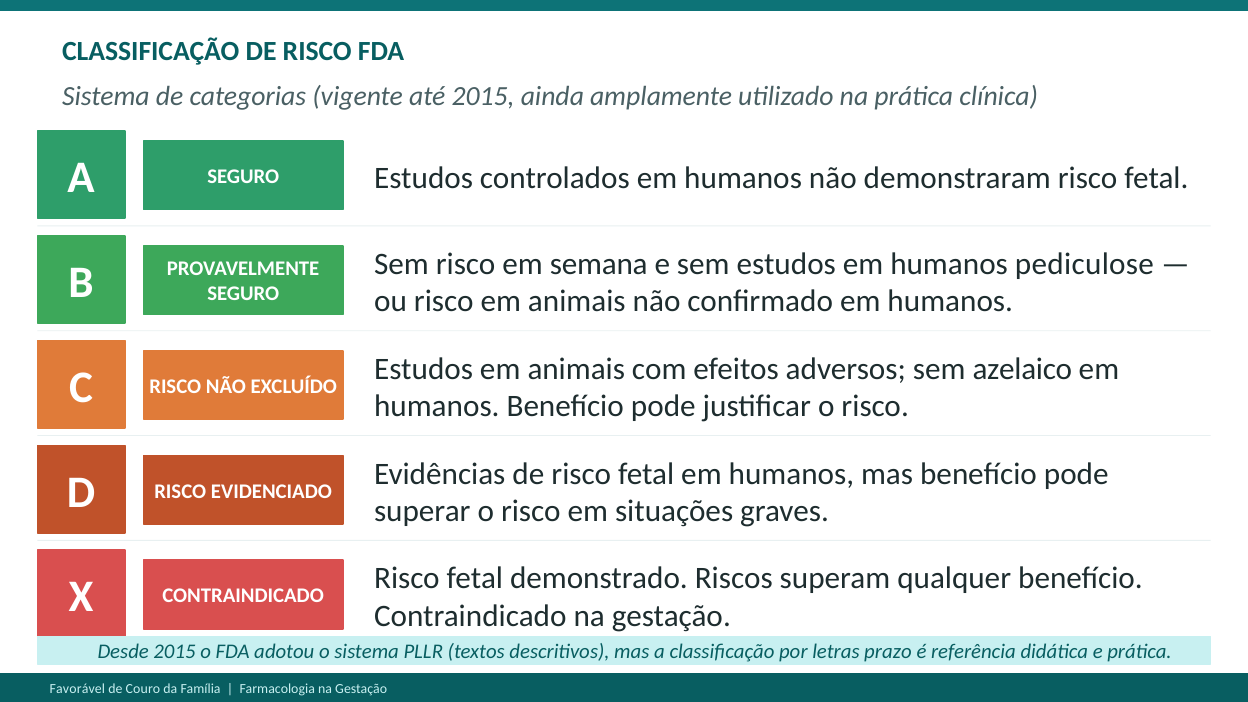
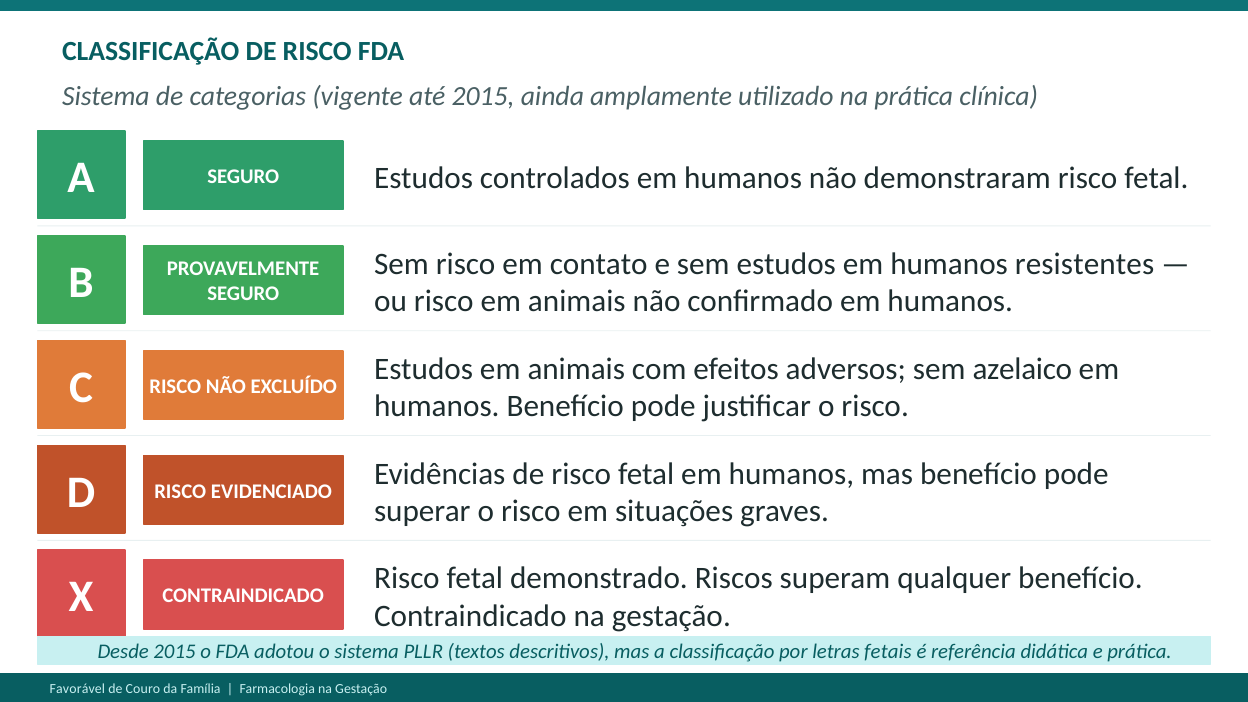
semana: semana -> contato
pediculose: pediculose -> resistentes
prazo: prazo -> fetais
